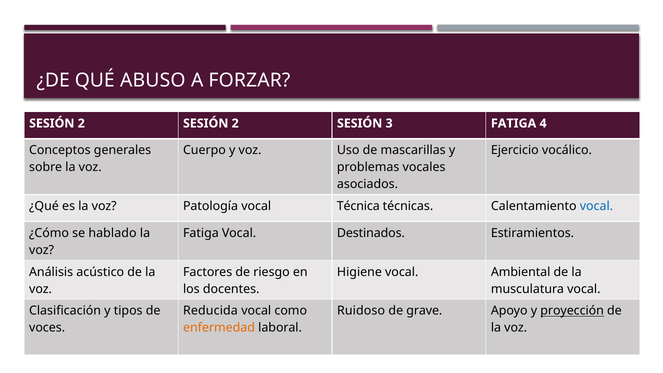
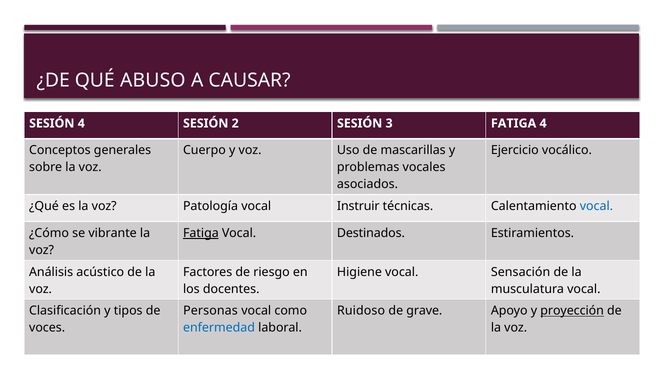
FORZAR: FORZAR -> CAUSAR
2 at (81, 123): 2 -> 4
Técnica: Técnica -> Instruir
hablado: hablado -> vibrante
Fatiga at (201, 233) underline: none -> present
Ambiental: Ambiental -> Sensación
Reducida: Reducida -> Personas
enfermedad colour: orange -> blue
